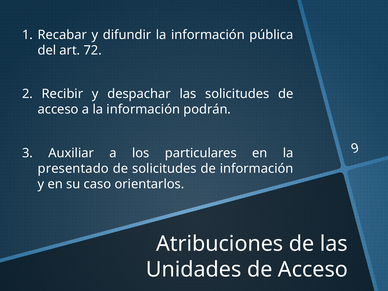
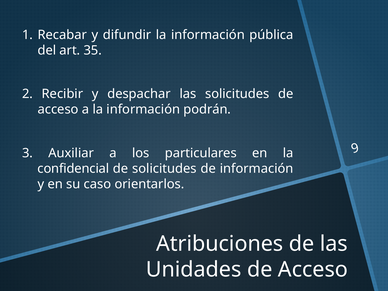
72: 72 -> 35
presentado: presentado -> confidencial
